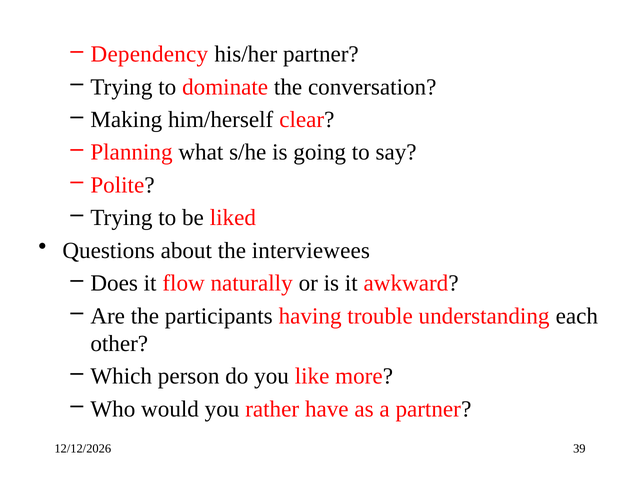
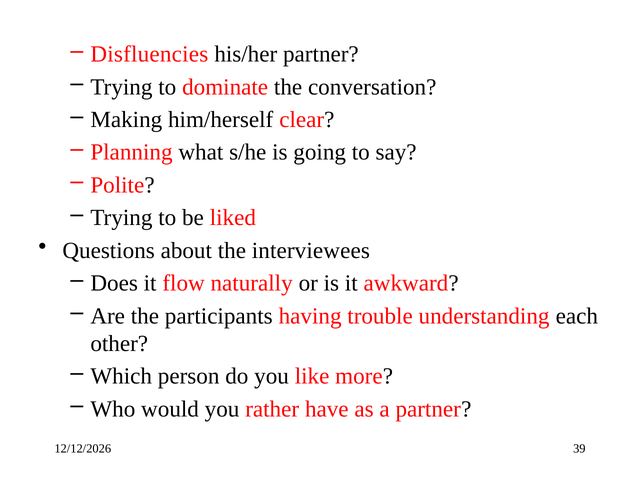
Dependency: Dependency -> Disfluencies
